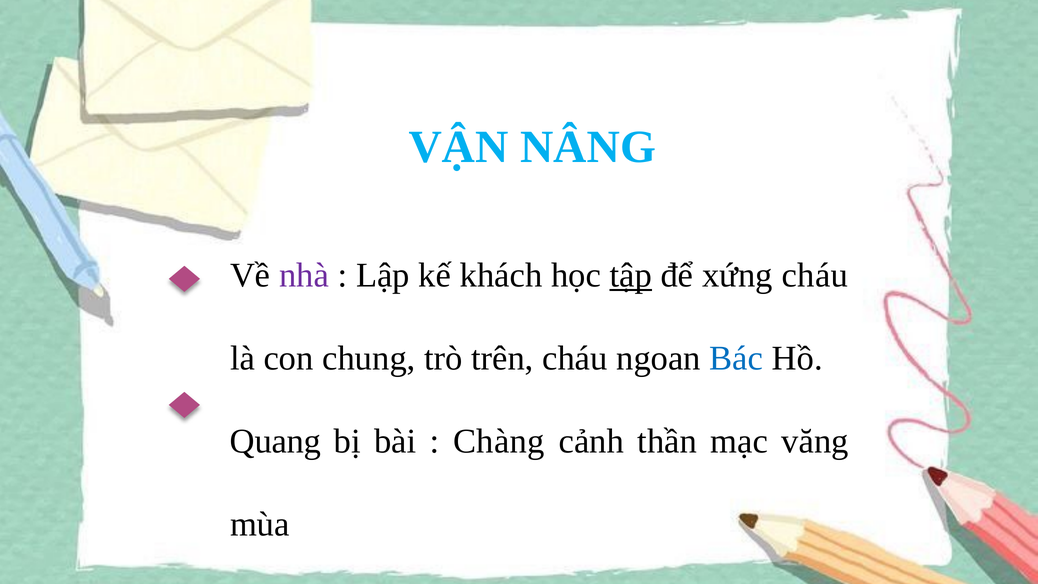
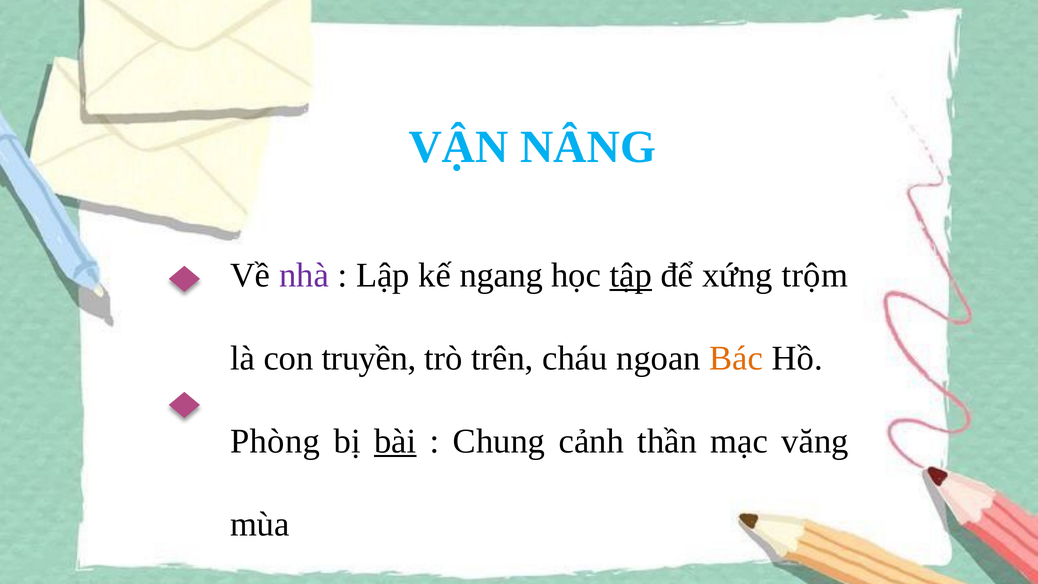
khách: khách -> ngang
xứng cháu: cháu -> trộm
chung: chung -> truyền
Bác colour: blue -> orange
Quang: Quang -> Phòng
bài underline: none -> present
Chàng: Chàng -> Chung
